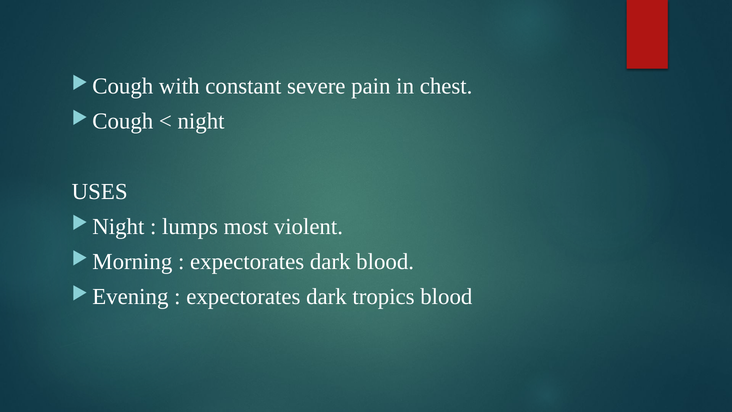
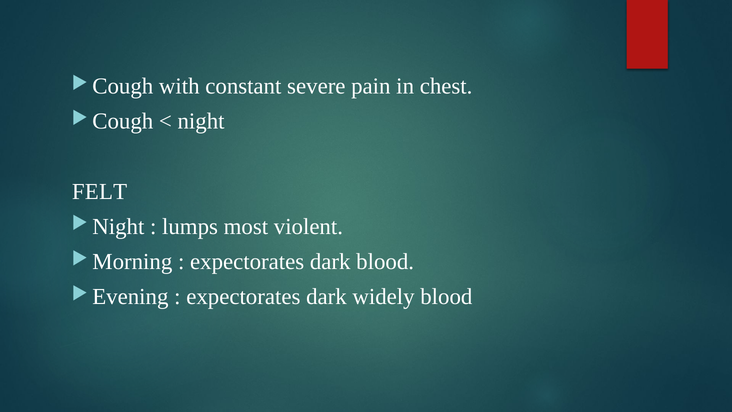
USES: USES -> FELT
tropics: tropics -> widely
